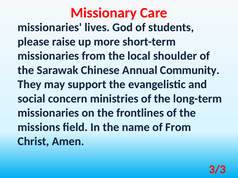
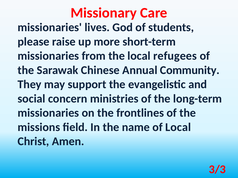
shoulder: shoulder -> refugees
of From: From -> Local
